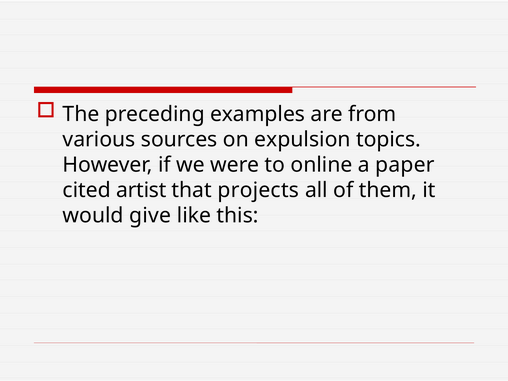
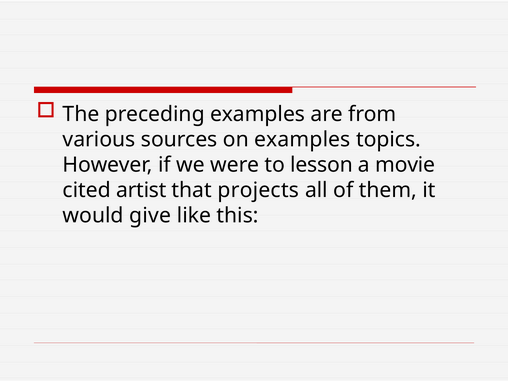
on expulsion: expulsion -> examples
online: online -> lesson
paper: paper -> movie
